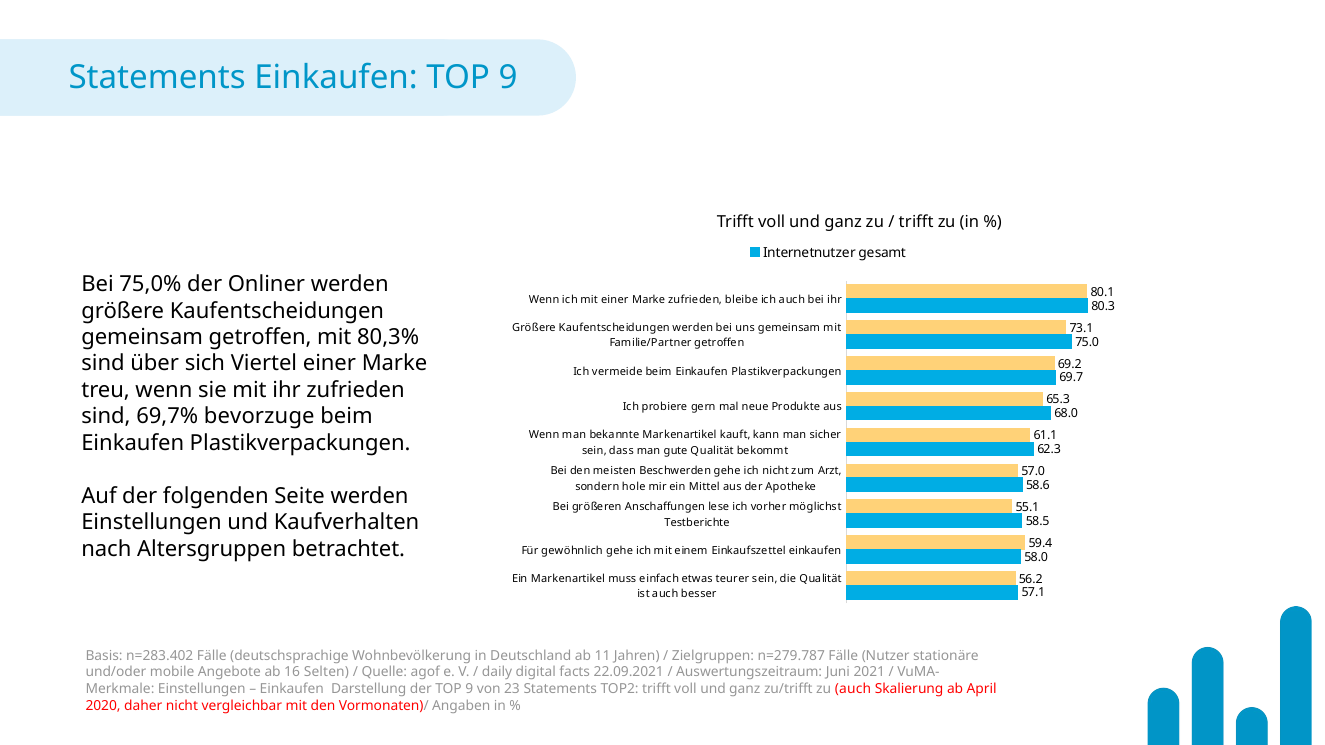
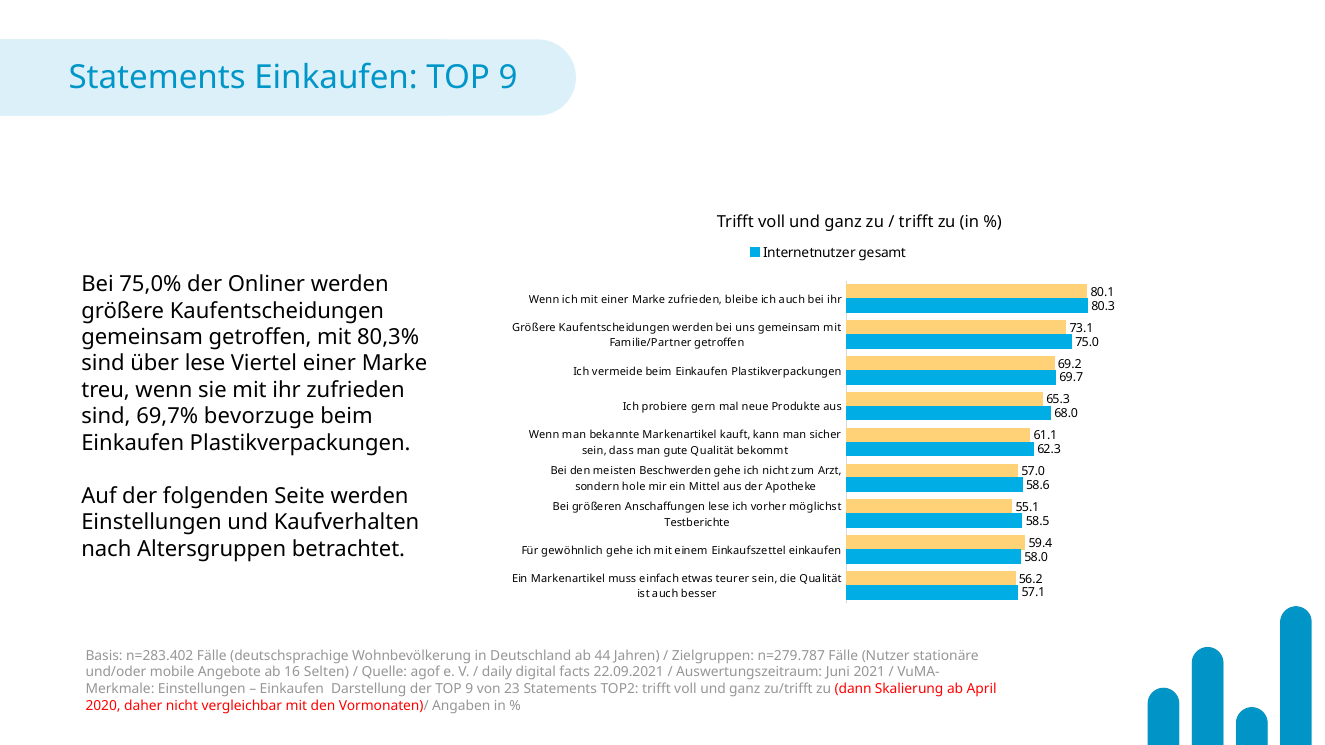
über sich: sich -> lese
11: 11 -> 44
zu auch: auch -> dann
